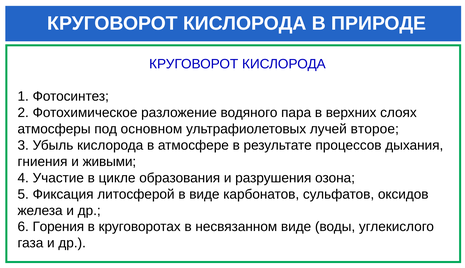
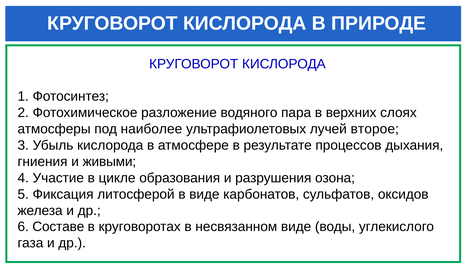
основном: основном -> наиболее
Горения: Горения -> Составе
